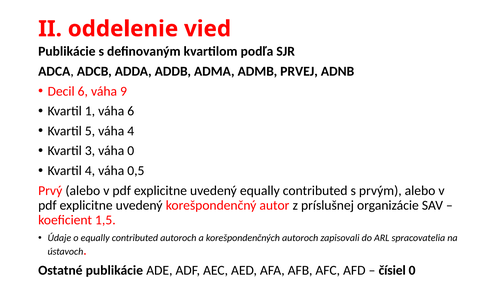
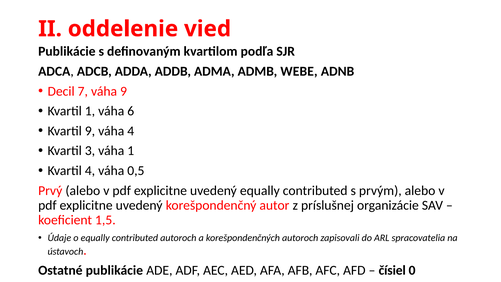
PRVEJ: PRVEJ -> WEBE
Decil 6: 6 -> 7
Kvartil 5: 5 -> 9
váha 0: 0 -> 1
